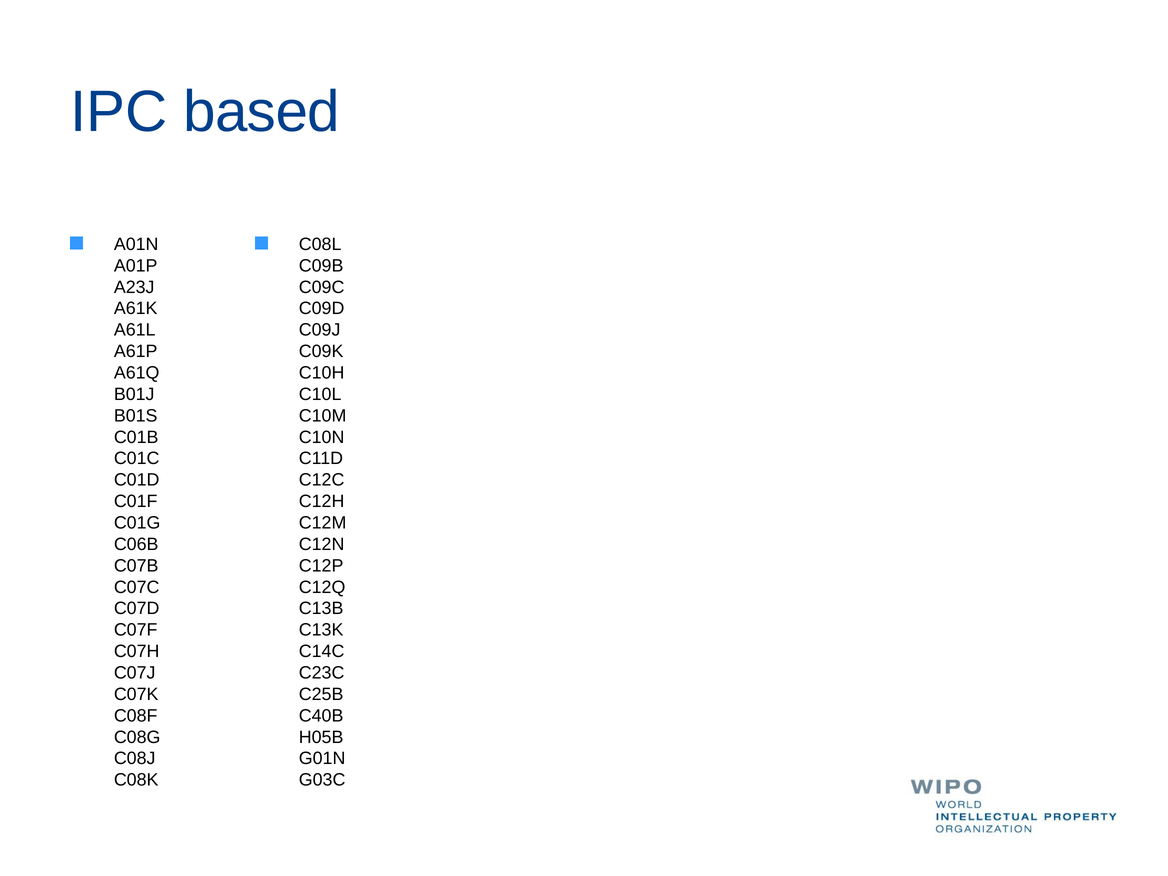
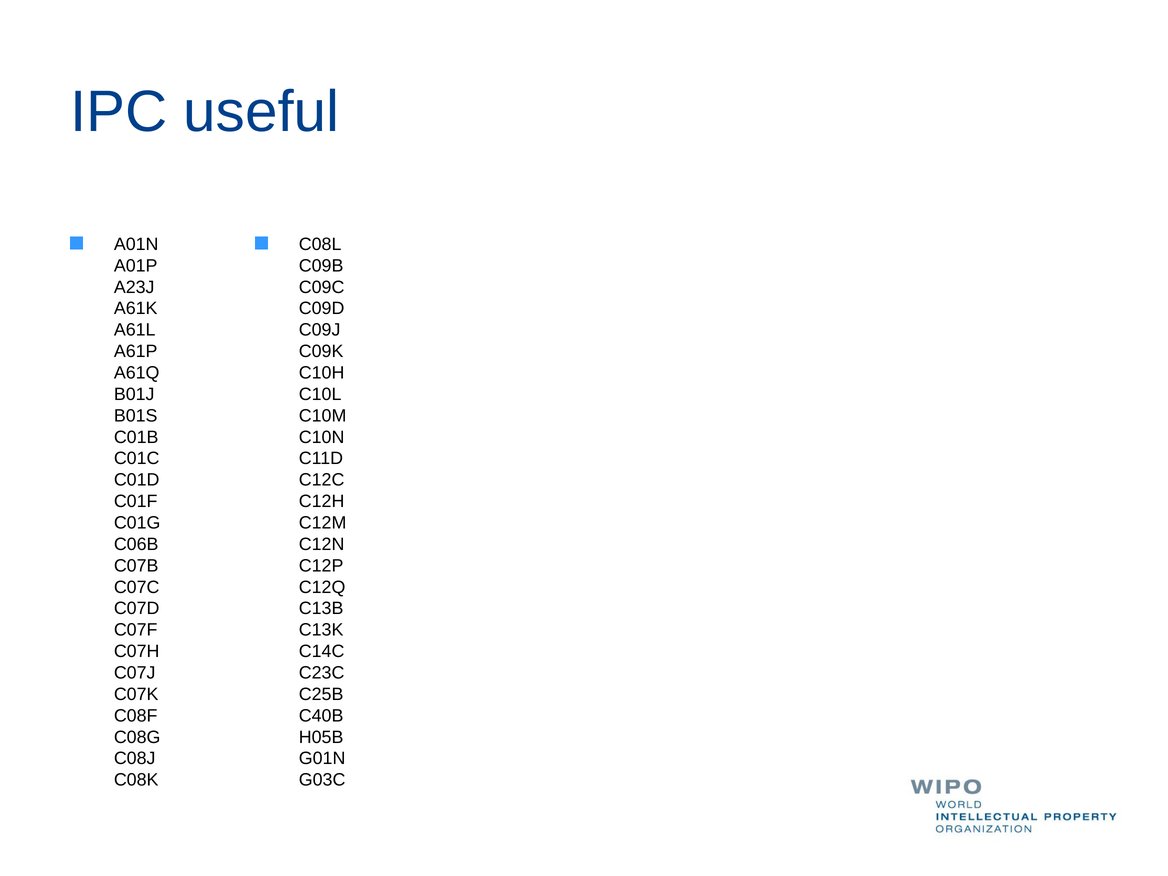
based: based -> useful
